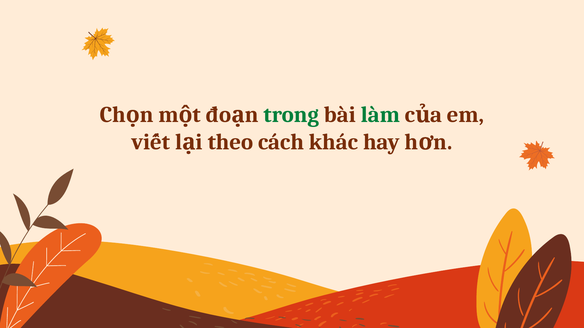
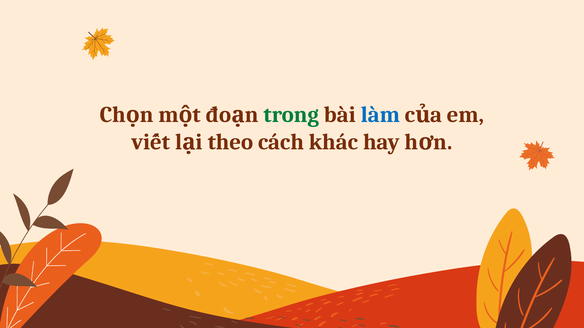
làm colour: green -> blue
